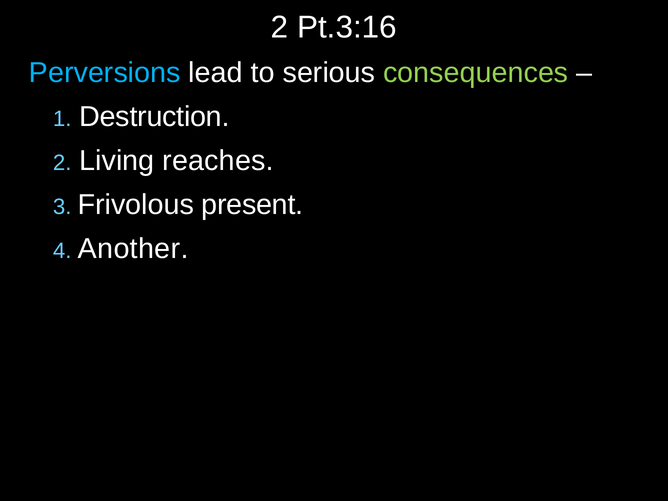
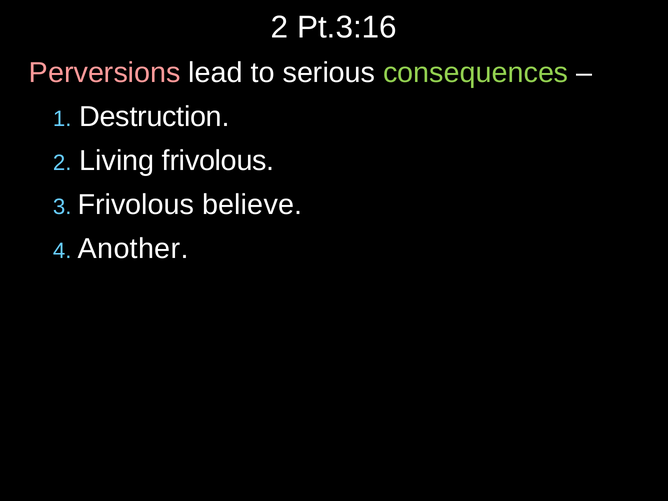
Perversions colour: light blue -> pink
Living reaches: reaches -> frivolous
present: present -> believe
